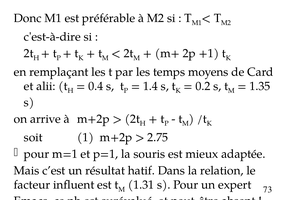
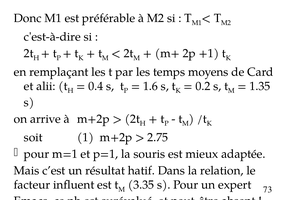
1.4: 1.4 -> 1.6
1.31: 1.31 -> 3.35
